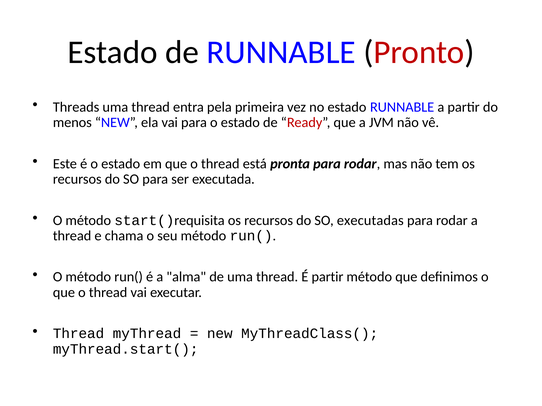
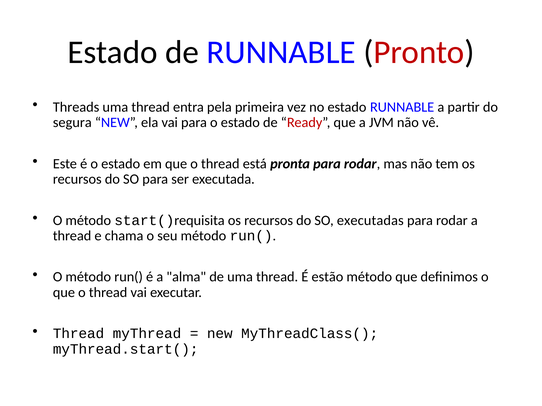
menos: menos -> segura
É partir: partir -> estão
